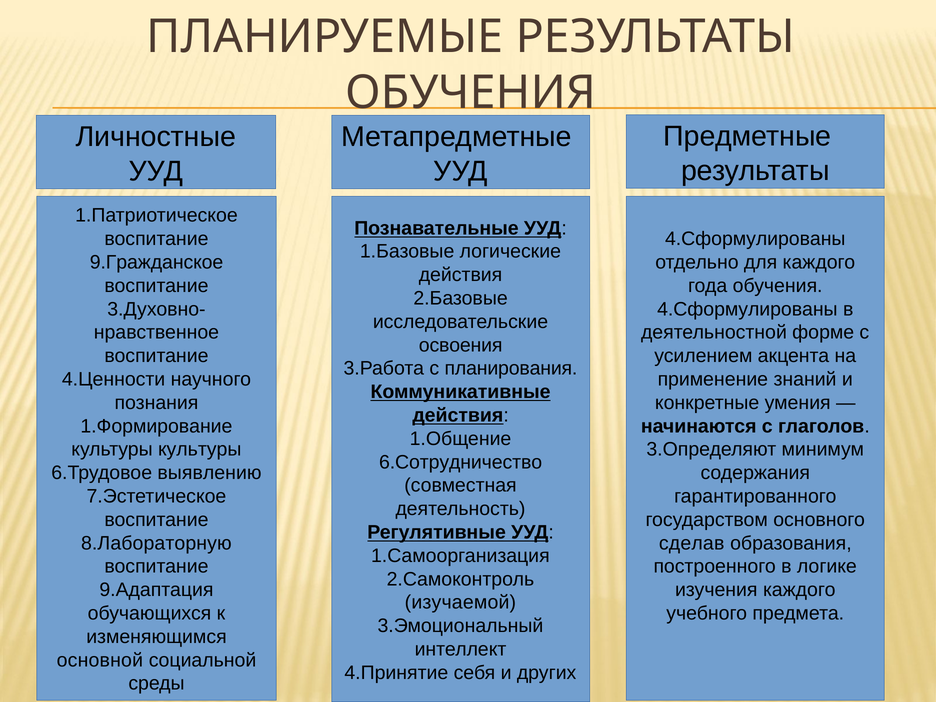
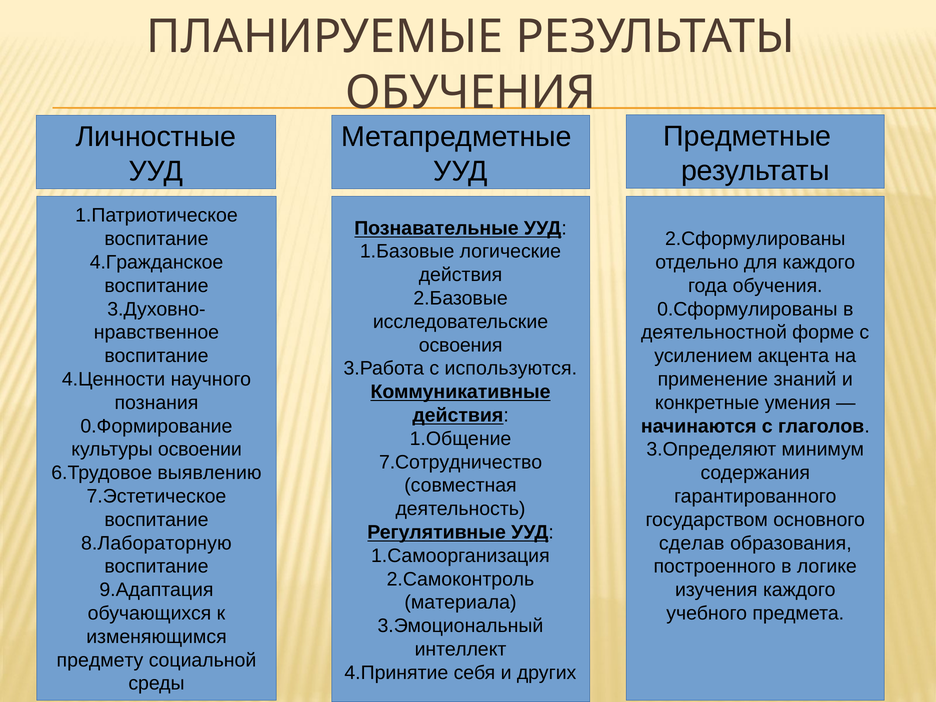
4.Сформулированы at (755, 239): 4.Сформулированы -> 2.Сформулированы
9.Гражданское: 9.Гражданское -> 4.Гражданское
4.Сформулированы at (747, 309): 4.Сформулированы -> 0.Сформулированы
планирования: планирования -> используются
1.Формирование: 1.Формирование -> 0.Формирование
культуры культуры: культуры -> освоении
6.Сотрудничество: 6.Сотрудничество -> 7.Сотрудничество
изучаемой: изучаемой -> материала
основной: основной -> предмету
